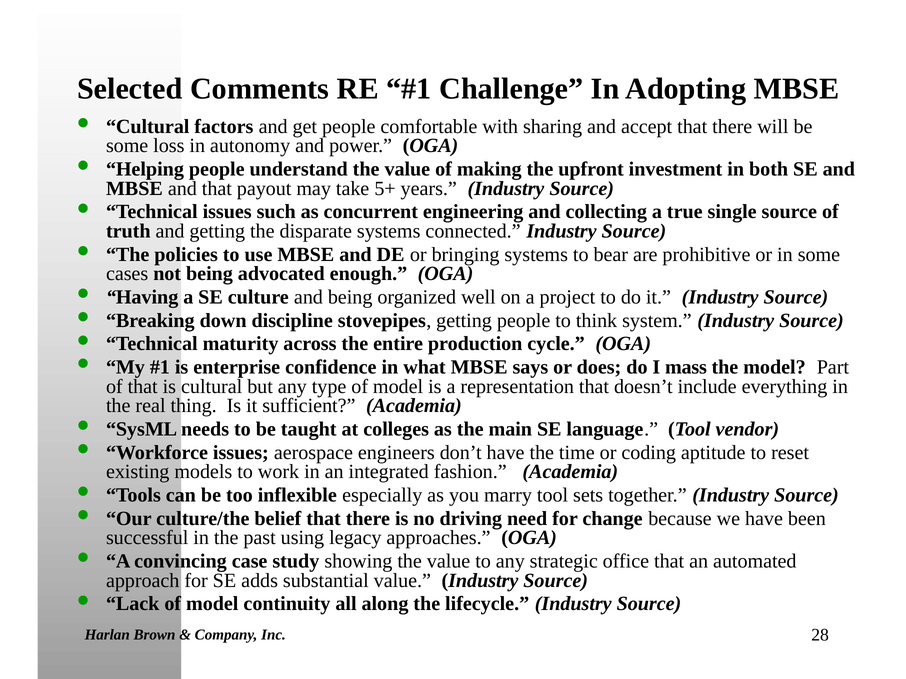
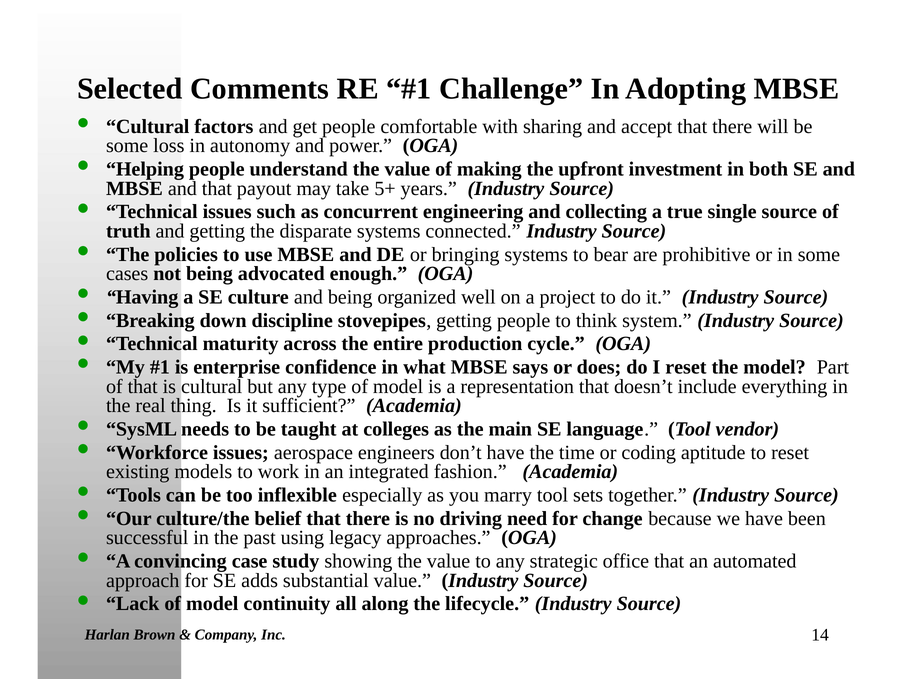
I mass: mass -> reset
28: 28 -> 14
